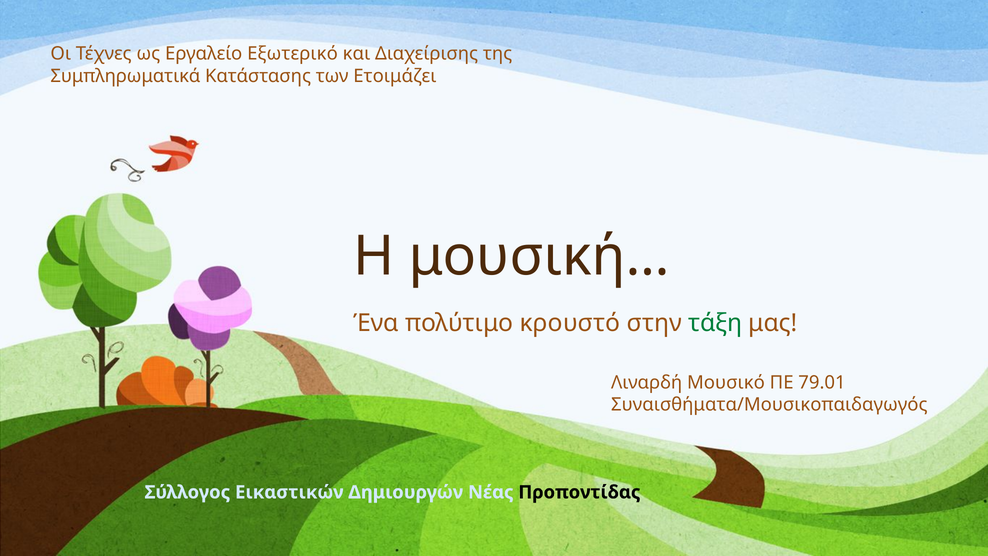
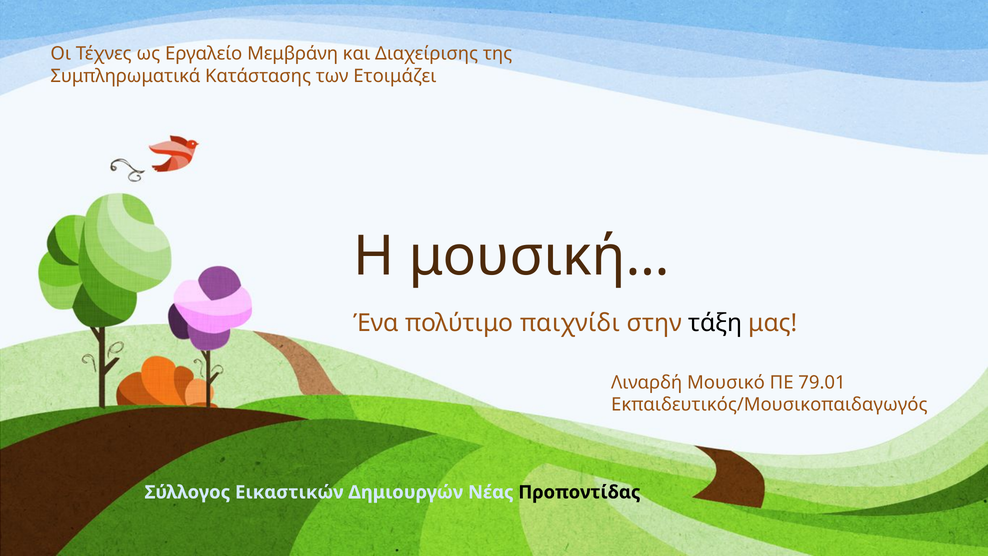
Εξωτερικό: Εξωτερικό -> Μεμβράνη
κρουστό: κρουστό -> παιχνίδι
τάξη colour: green -> black
Συναισθήματα/Μουσικοπαιδαγωγός: Συναισθήματα/Μουσικοπαιδαγωγός -> Εκπαιδευτικός/Μουσικοπαιδαγωγός
